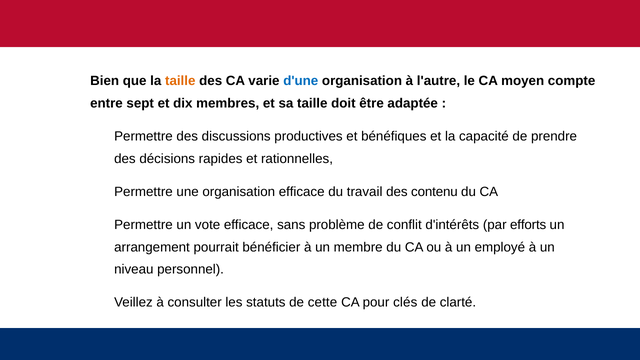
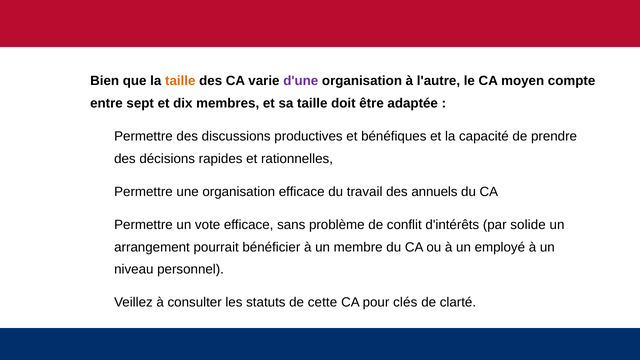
d'une colour: blue -> purple
contenu: contenu -> annuels
efforts: efforts -> solide
